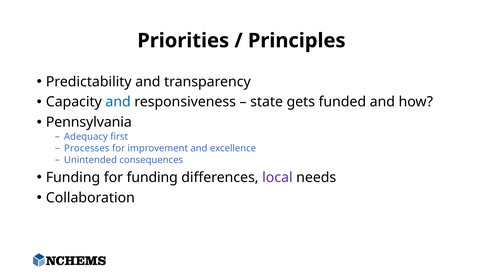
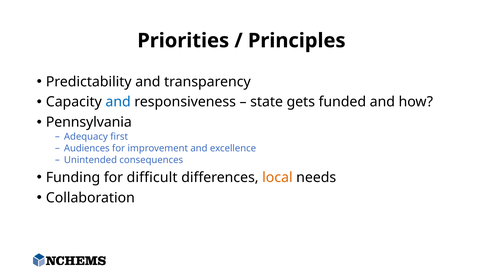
Processes: Processes -> Audiences
for funding: funding -> difficult
local colour: purple -> orange
